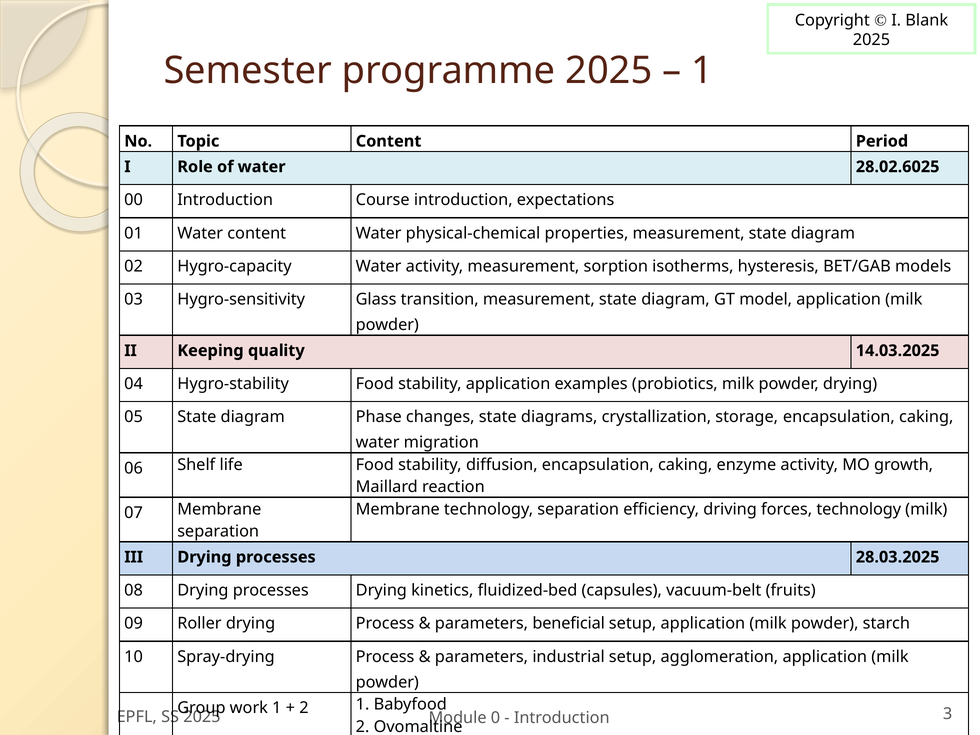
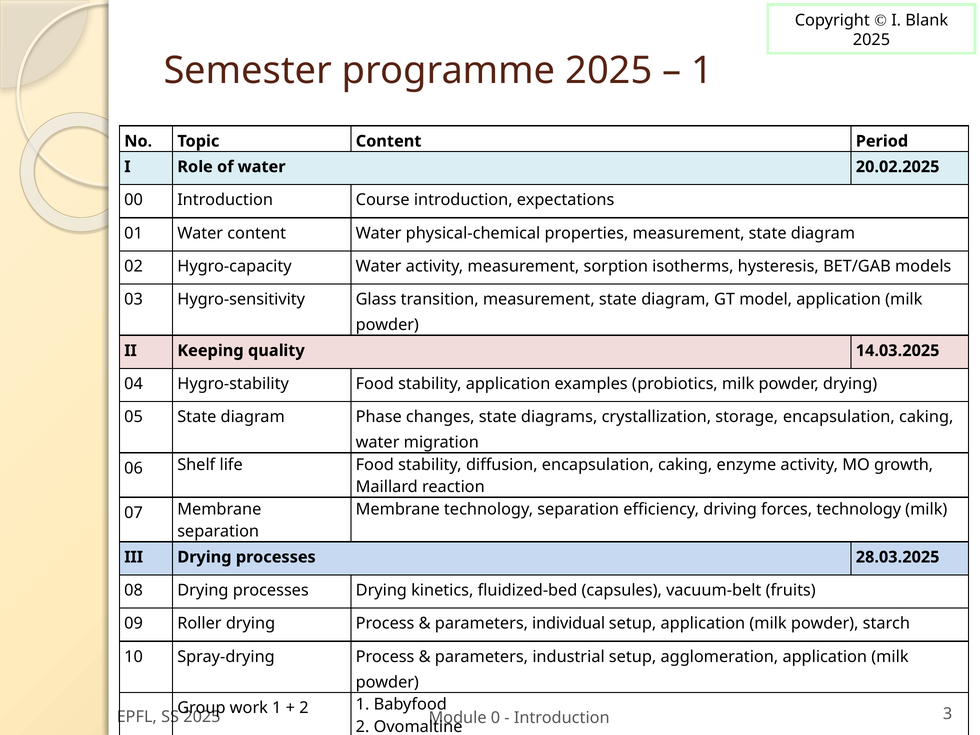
28.02.6025: 28.02.6025 -> 20.02.2025
beneficial: beneficial -> individual
